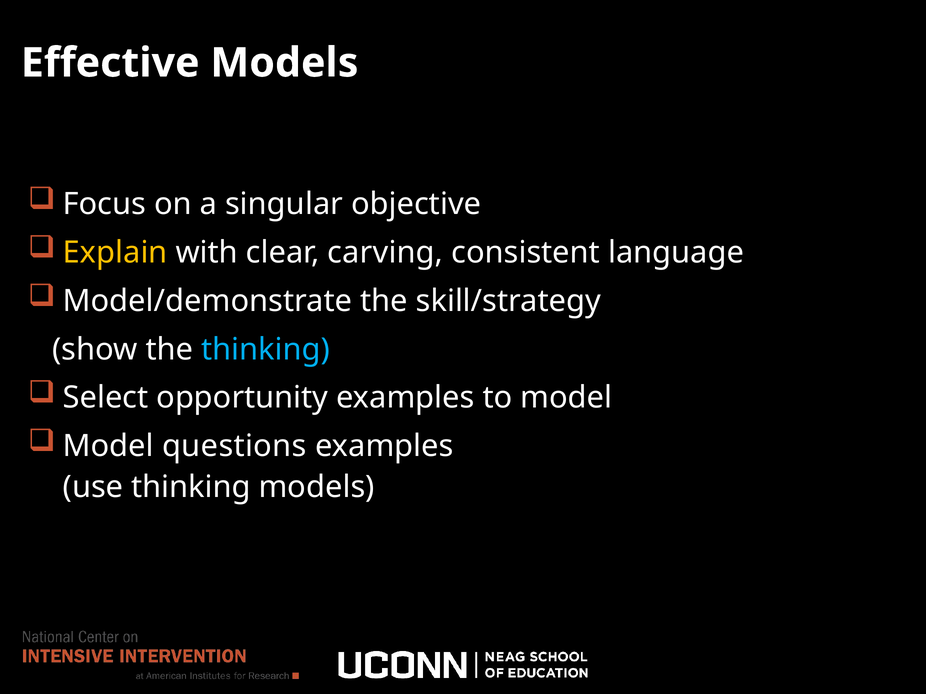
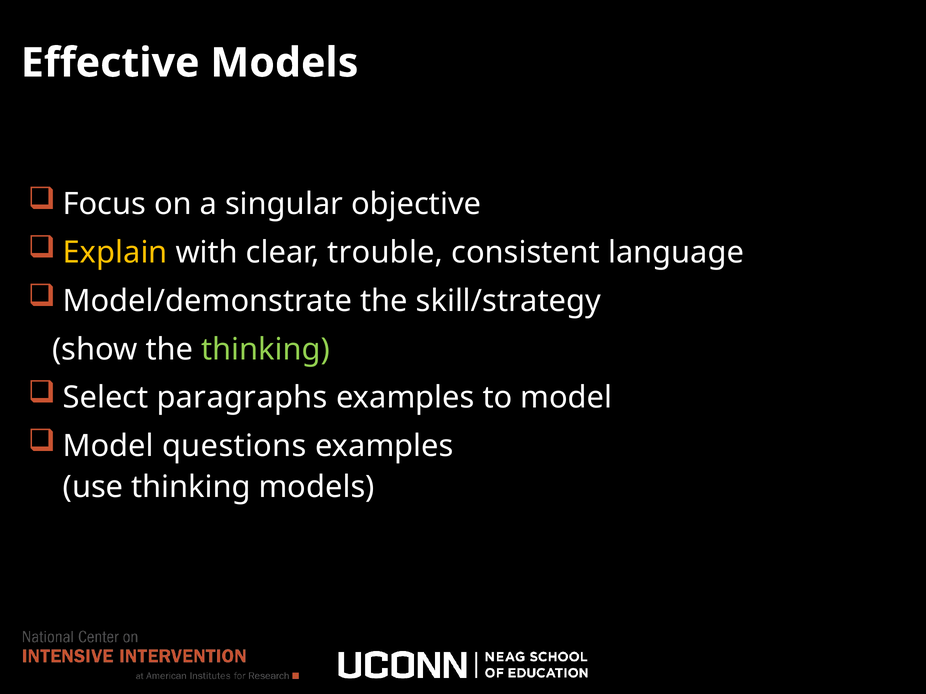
carving: carving -> trouble
thinking at (266, 350) colour: light blue -> light green
opportunity: opportunity -> paragraphs
